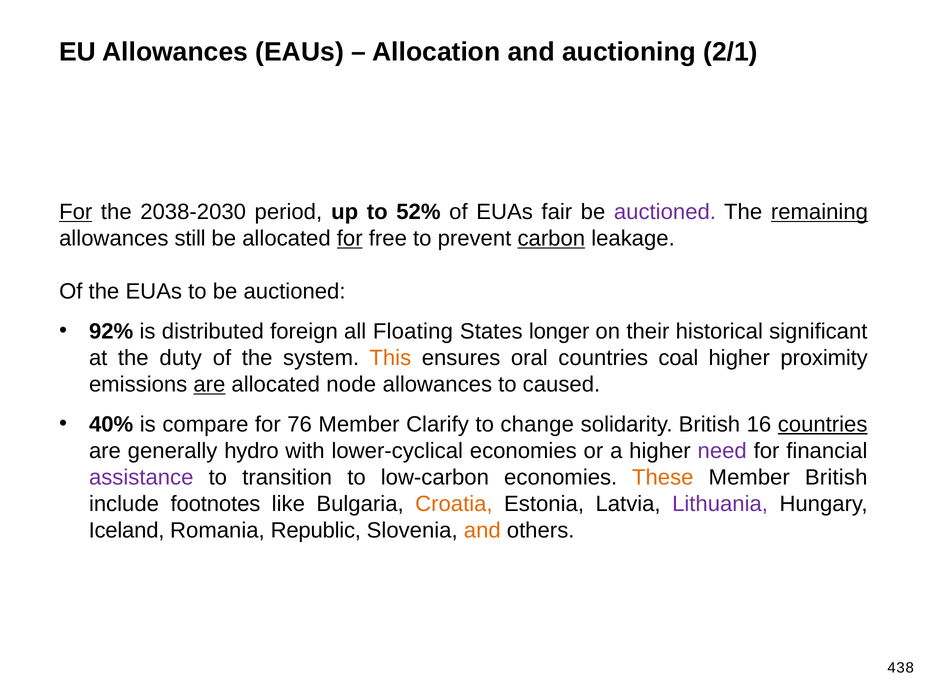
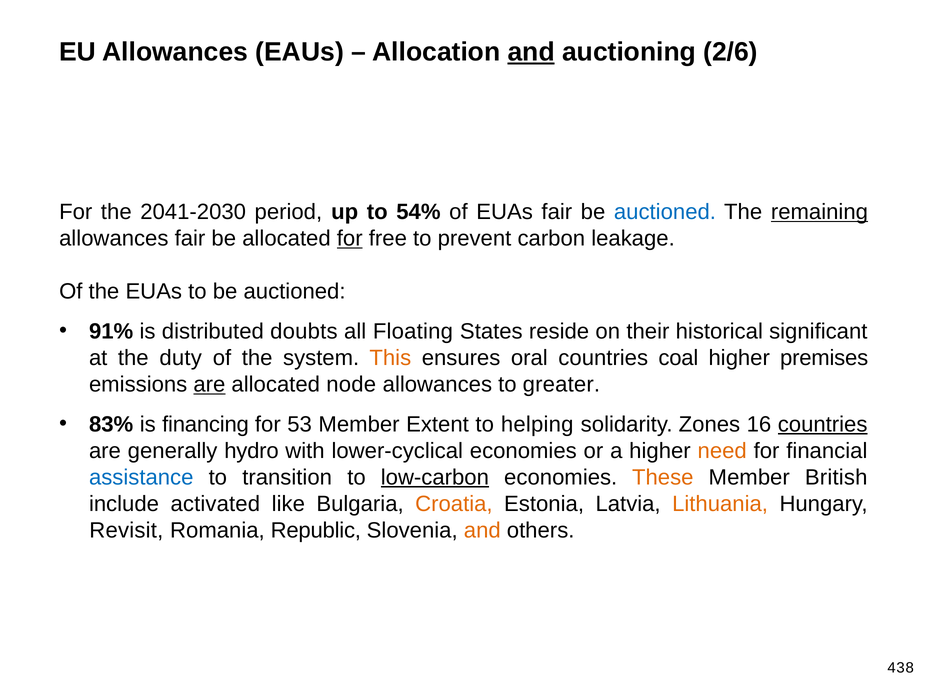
and at (531, 52) underline: none -> present
2/1: 2/1 -> 2/6
For at (76, 212) underline: present -> none
2038-2030: 2038-2030 -> 2041-2030
52%: 52% -> 54%
auctioned at (665, 212) colour: purple -> blue
allowances still: still -> fair
carbon underline: present -> none
92%: 92% -> 91%
foreign: foreign -> doubts
longer: longer -> reside
proximity: proximity -> premises
caused: caused -> greater
40%: 40% -> 83%
compare: compare -> financing
76: 76 -> 53
Clarify: Clarify -> Extent
change: change -> helping
solidarity British: British -> Zones
need colour: purple -> orange
assistance colour: purple -> blue
low-carbon underline: none -> present
footnotes: footnotes -> activated
Lithuania colour: purple -> orange
Iceland: Iceland -> Revisit
